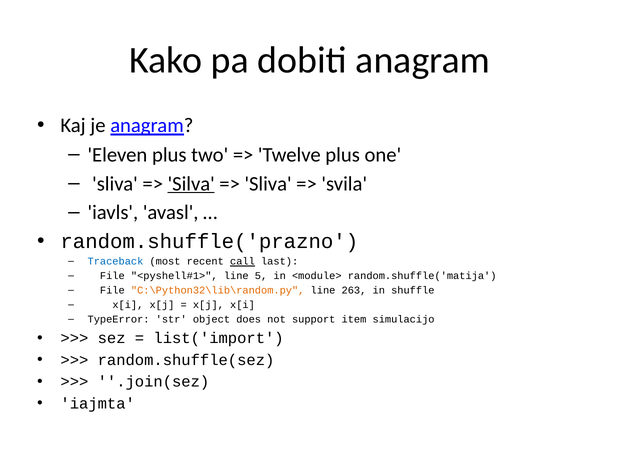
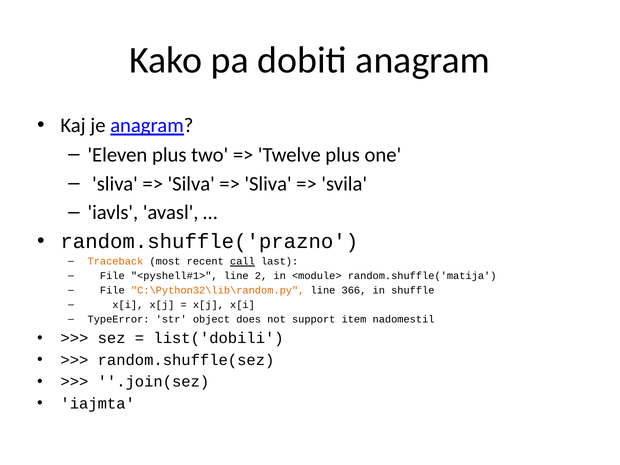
Silva underline: present -> none
Traceback colour: blue -> orange
5: 5 -> 2
263: 263 -> 366
simulacijo: simulacijo -> nadomestil
list('import: list('import -> list('dobili
